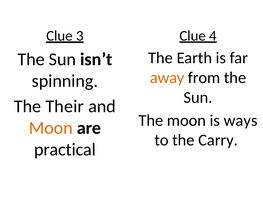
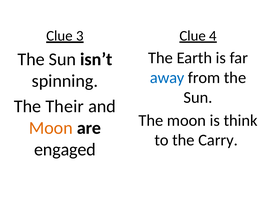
away colour: orange -> blue
ways: ways -> think
practical: practical -> engaged
